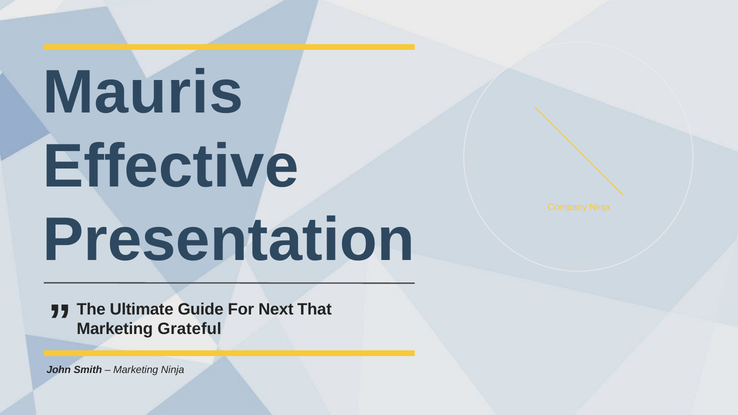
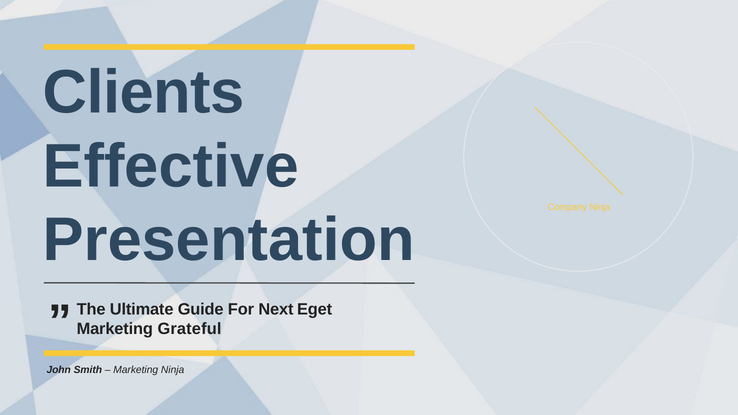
Mauris: Mauris -> Clients
That: That -> Eget
